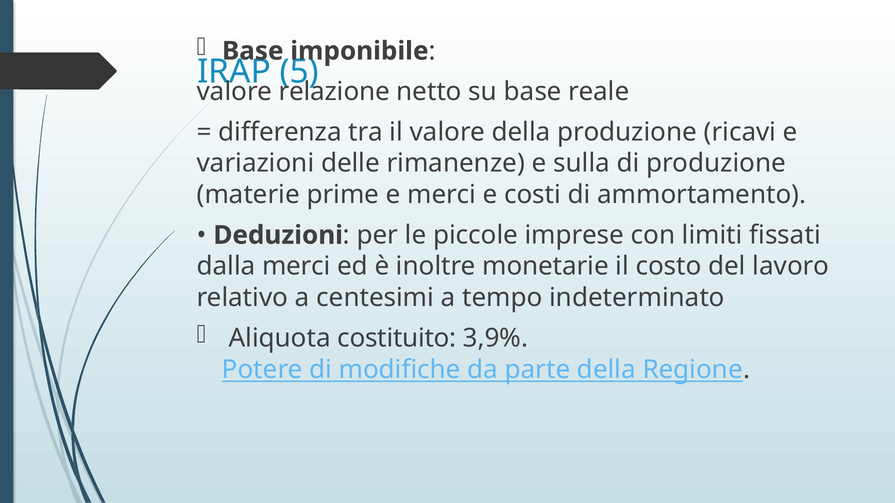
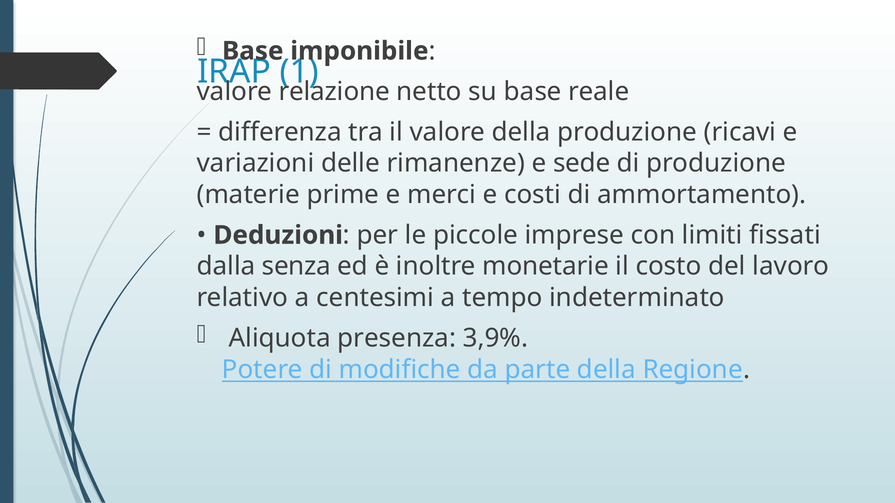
5: 5 -> 1
sulla: sulla -> sede
dalla merci: merci -> senza
costituito: costituito -> presenza
